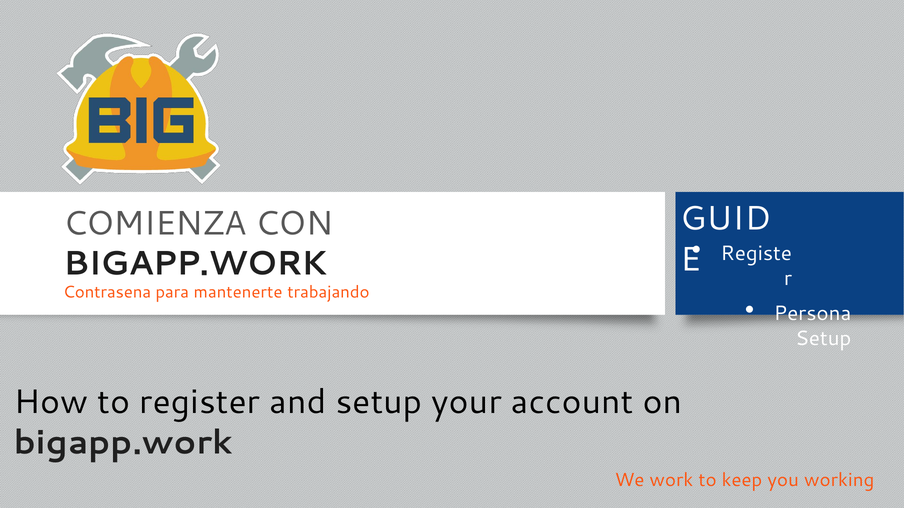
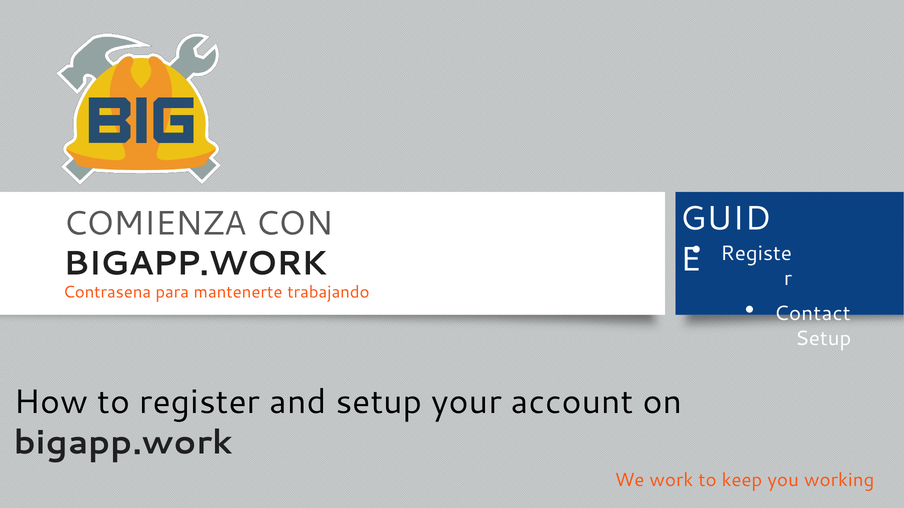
Persona: Persona -> Contact
